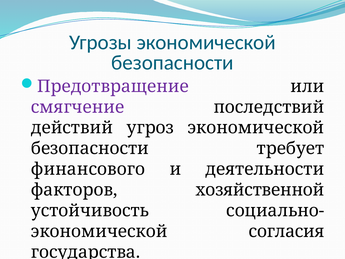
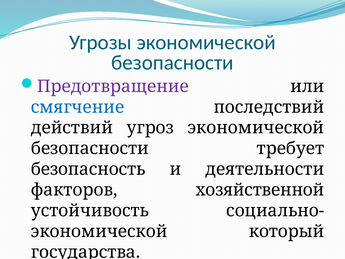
смягчение colour: purple -> blue
финансового: финансового -> безопасность
согласия: согласия -> который
